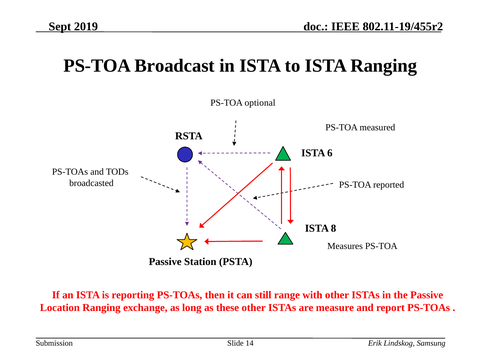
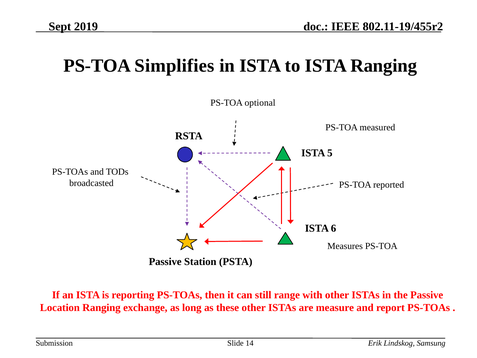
Broadcast: Broadcast -> Simplifies
6: 6 -> 5
8: 8 -> 6
